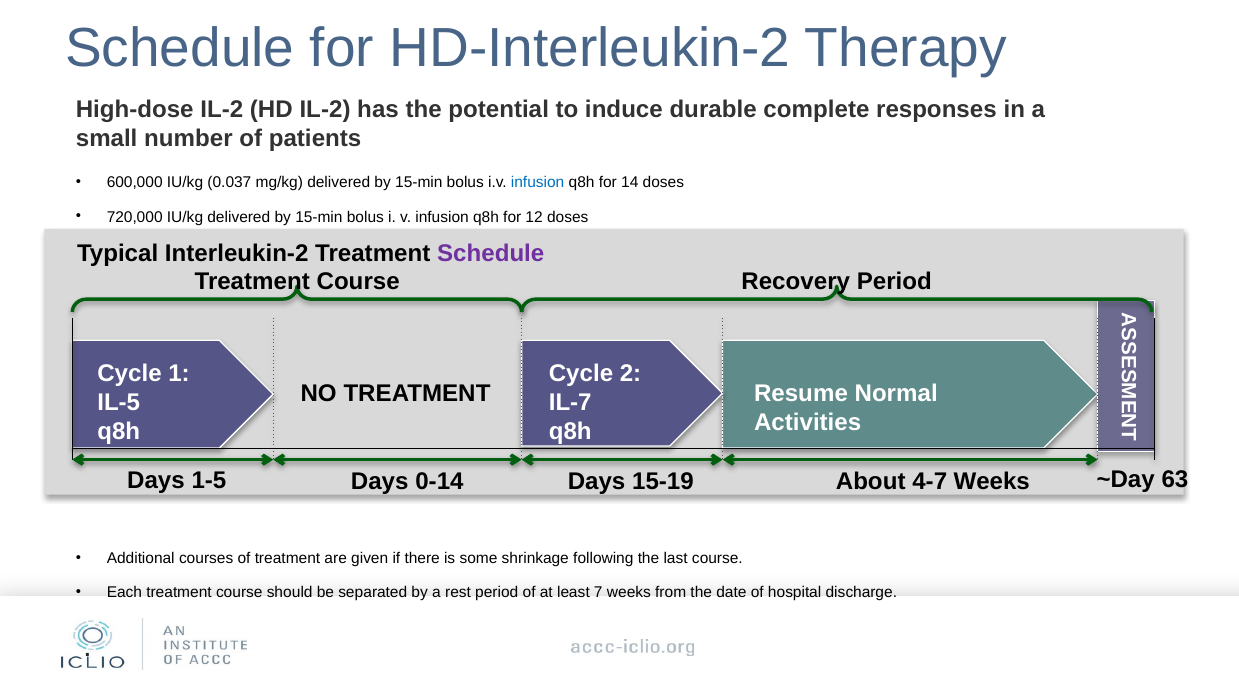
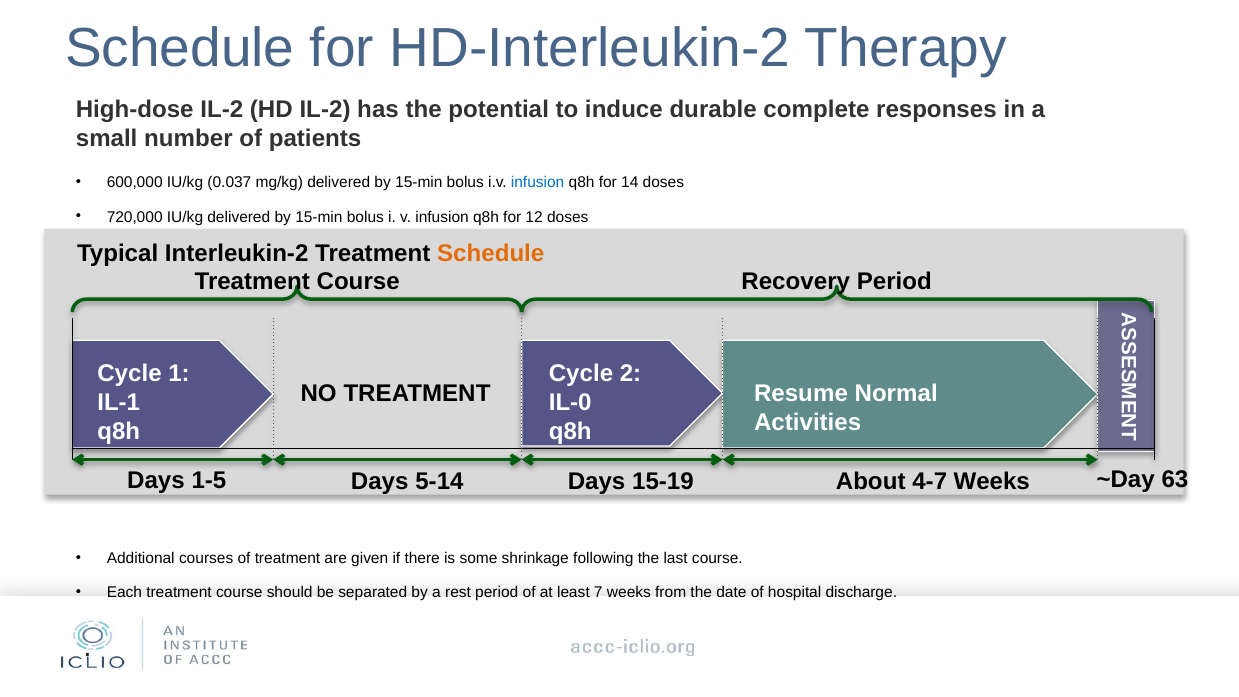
Schedule at (491, 254) colour: purple -> orange
IL-5: IL-5 -> IL-1
IL-7: IL-7 -> IL-0
0-14: 0-14 -> 5-14
